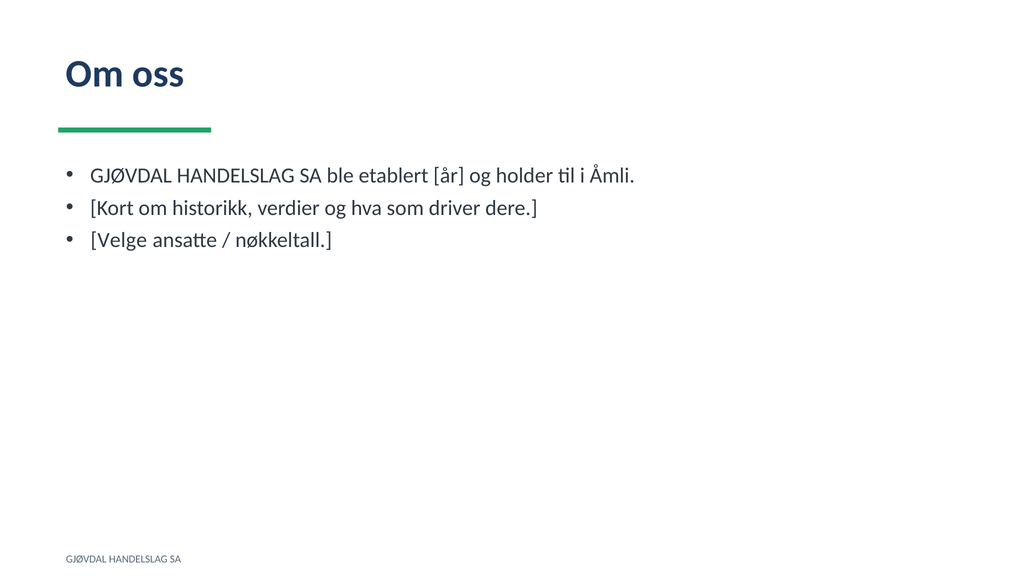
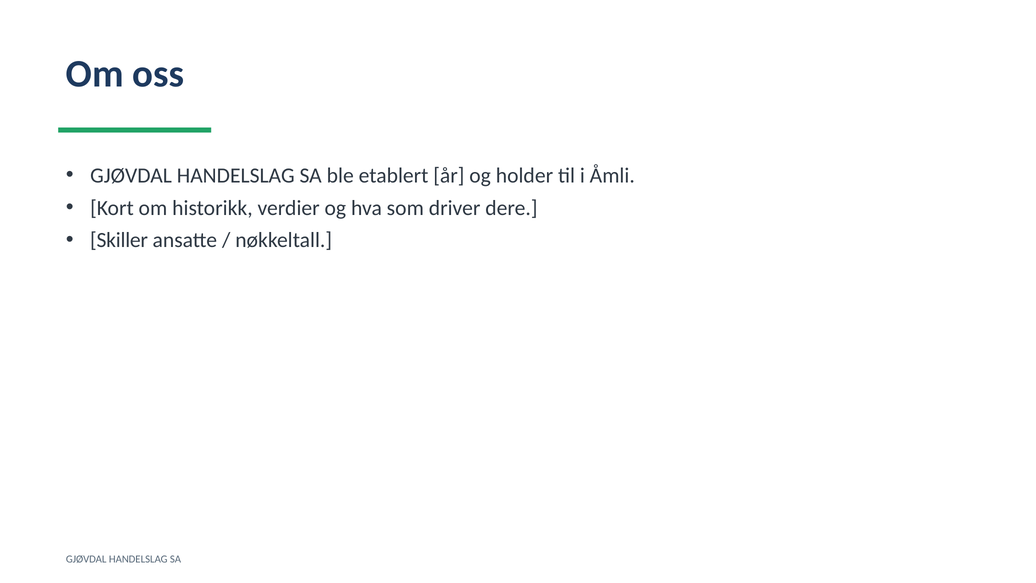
Velge: Velge -> Skiller
